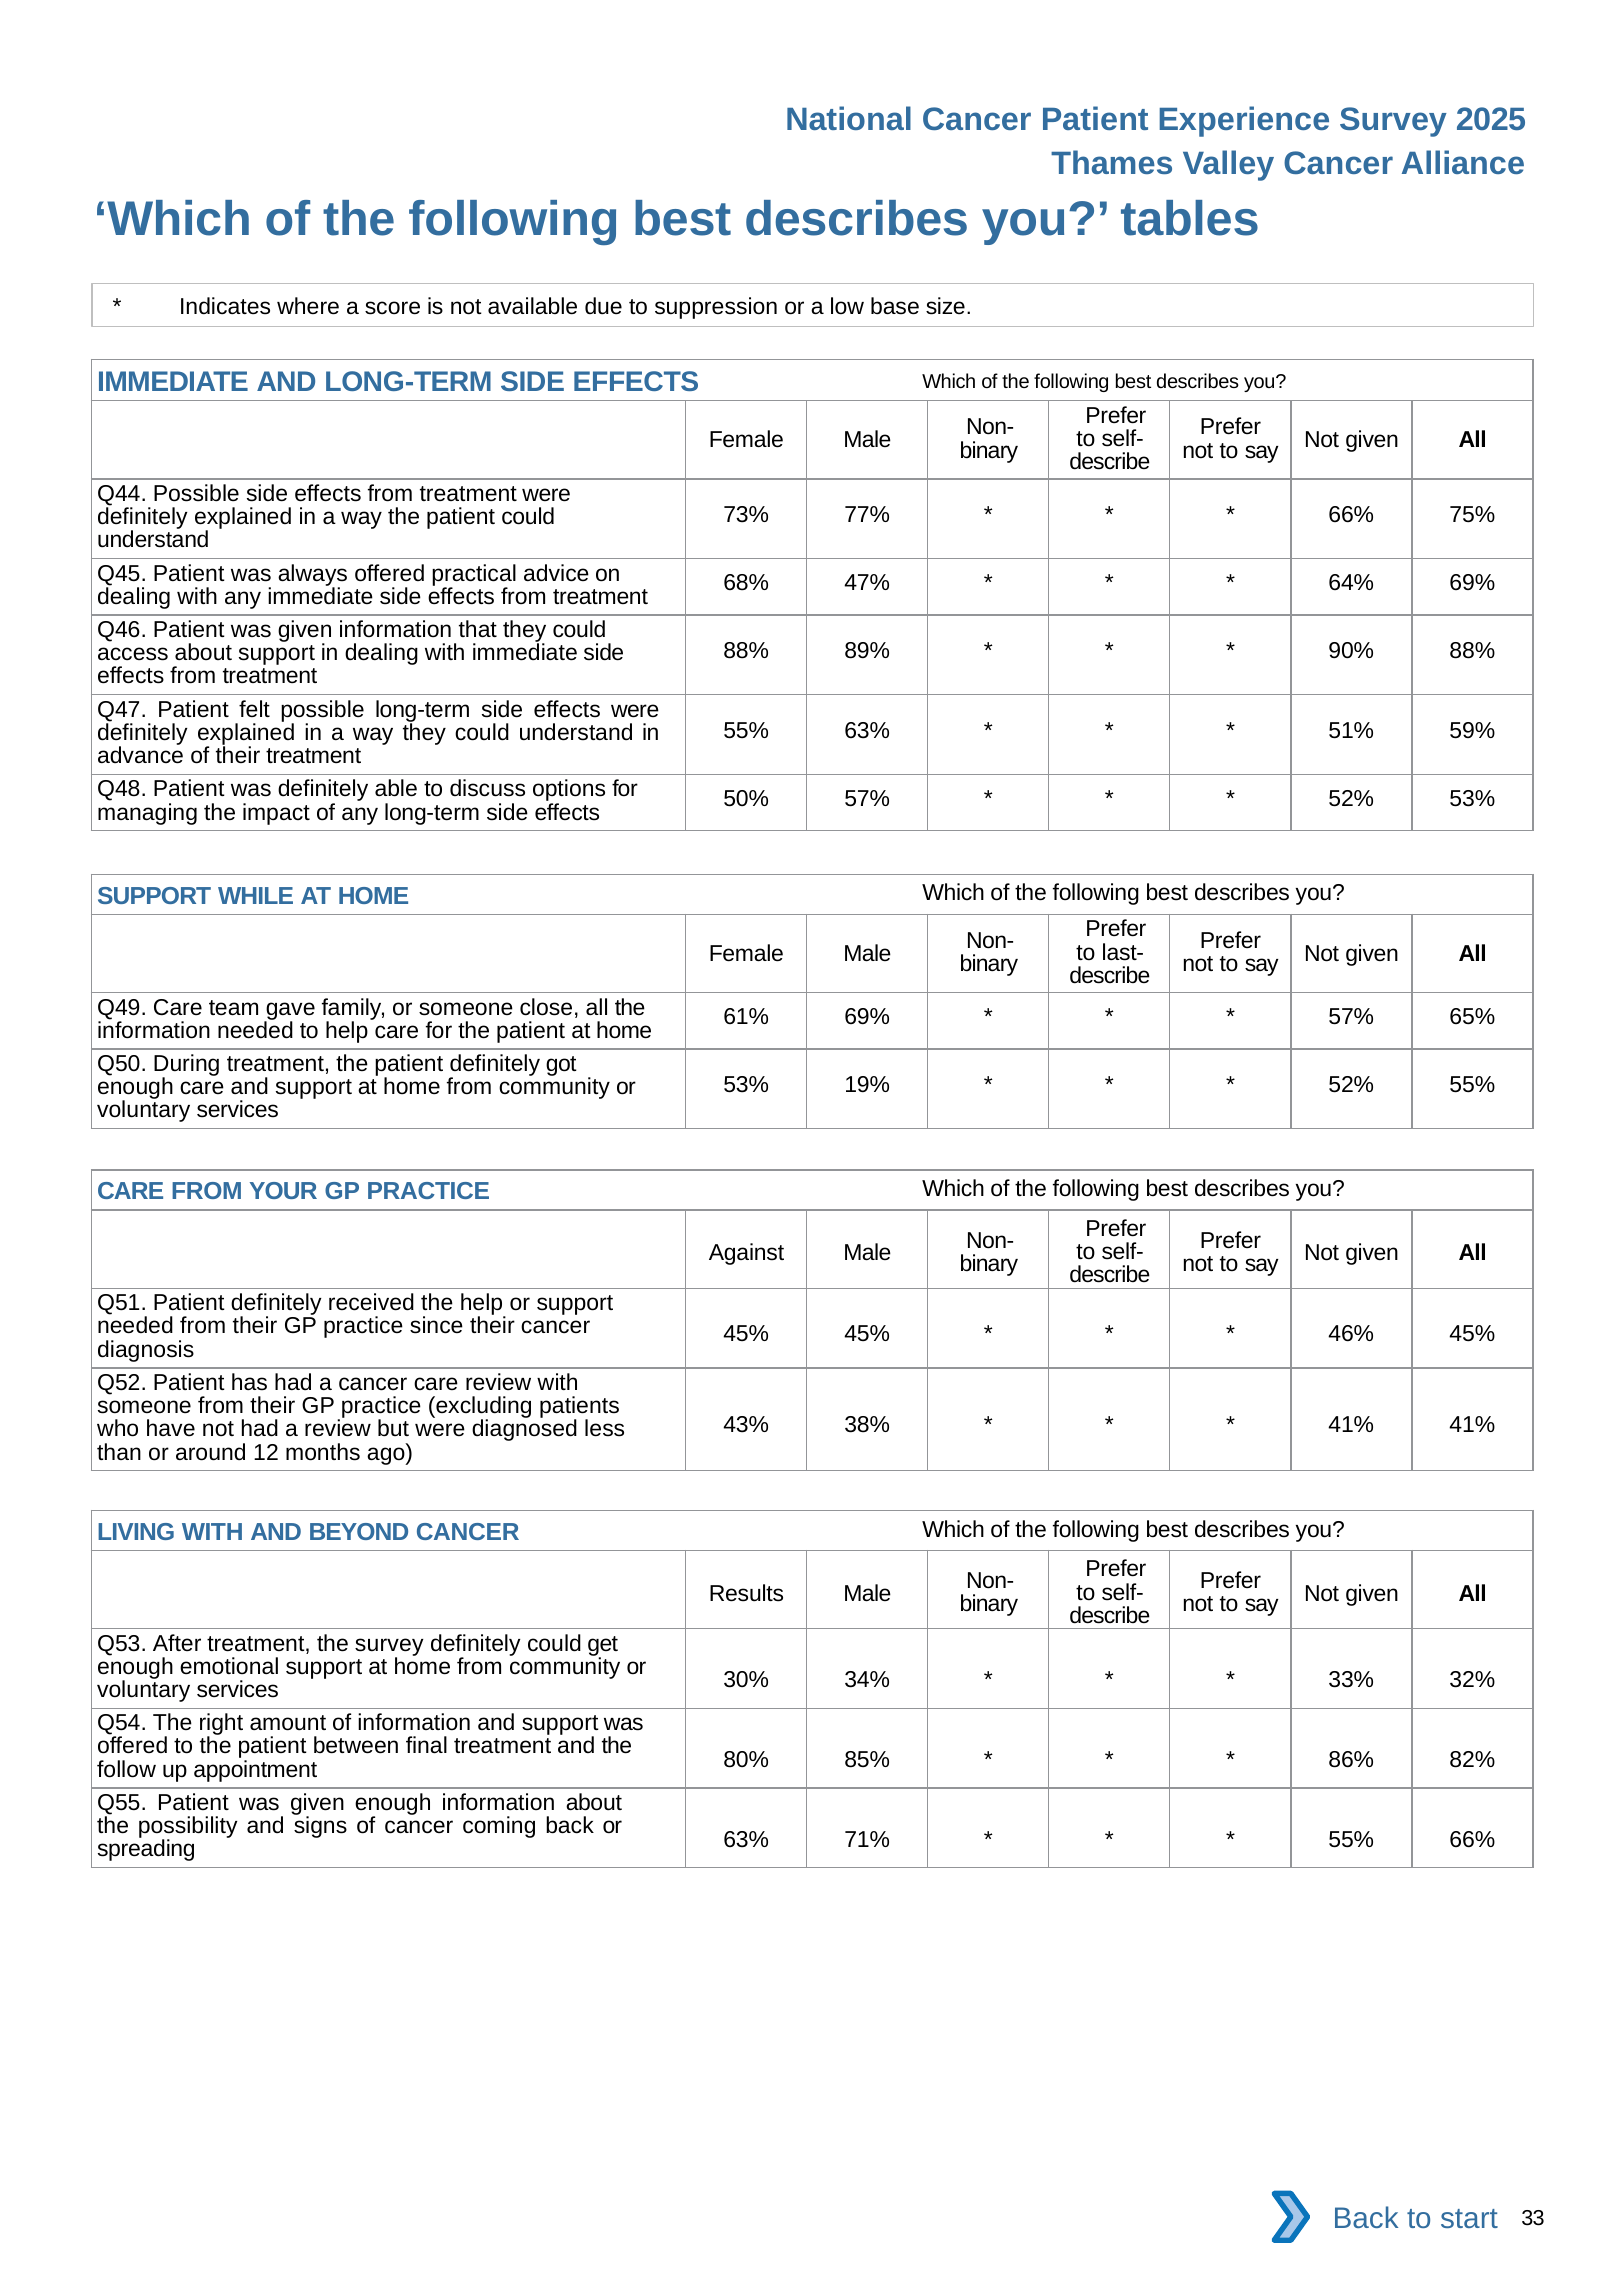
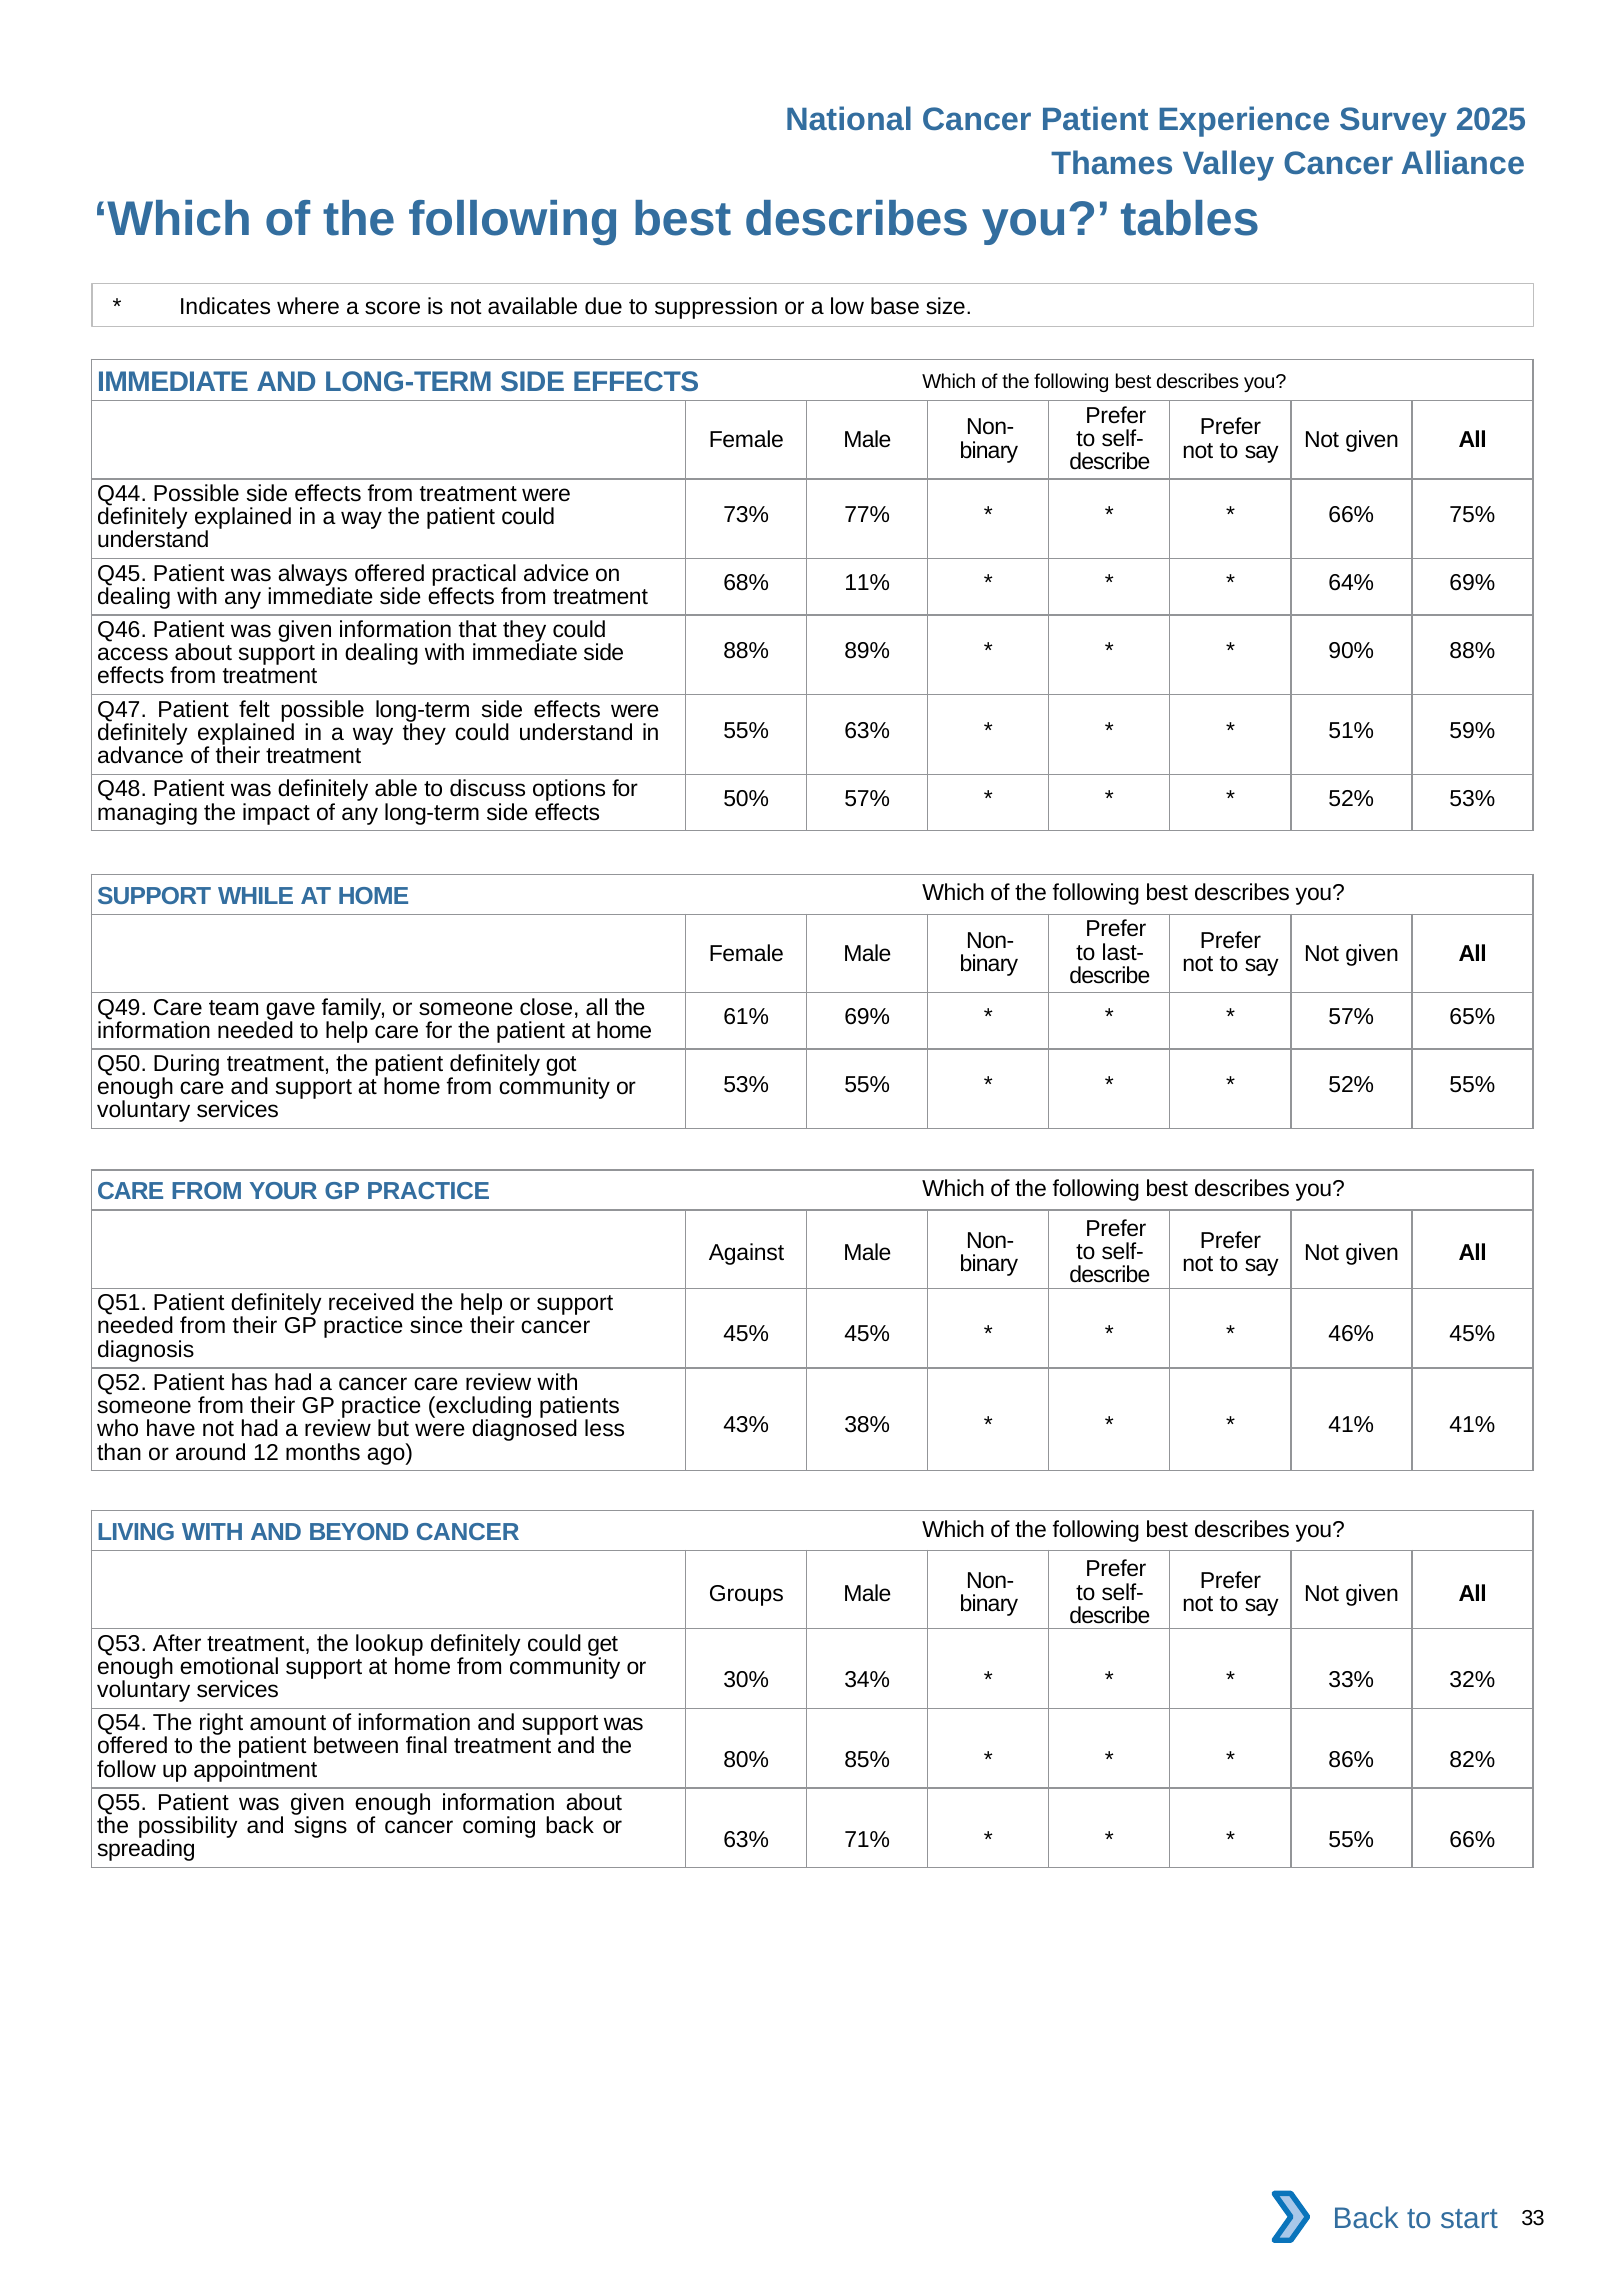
47%: 47% -> 11%
53% 19%: 19% -> 55%
Results: Results -> Groups
the survey: survey -> lookup
